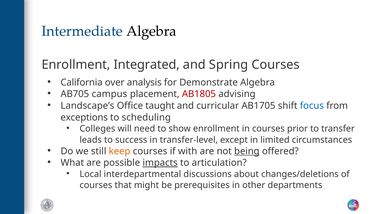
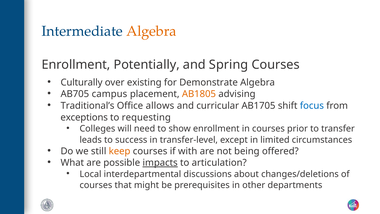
Algebra at (151, 31) colour: black -> orange
Integrated: Integrated -> Potentially
California: California -> Culturally
analysis: analysis -> existing
AB1805 colour: red -> orange
Landscape’s: Landscape’s -> Traditional’s
taught: taught -> allows
scheduling: scheduling -> requesting
being underline: present -> none
